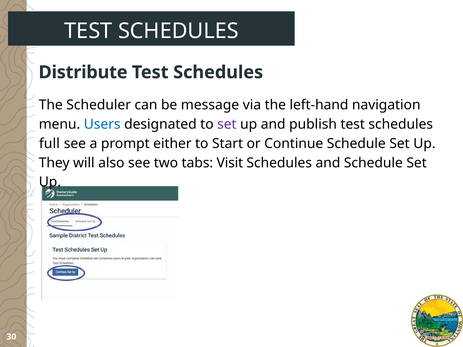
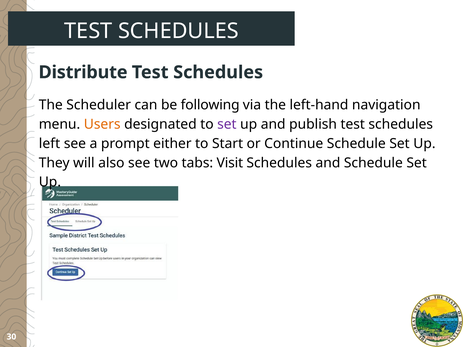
message: message -> following
Users colour: blue -> orange
full: full -> left
